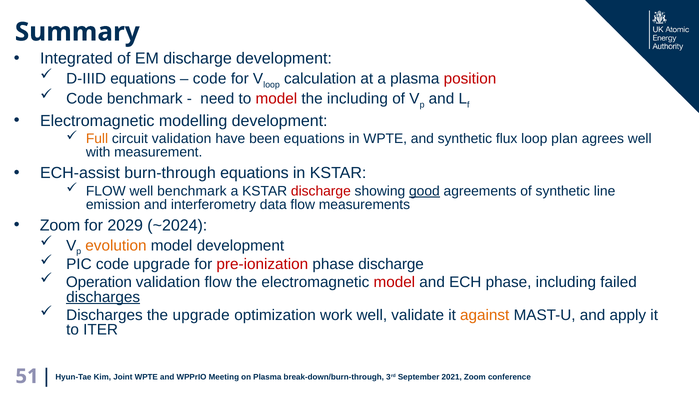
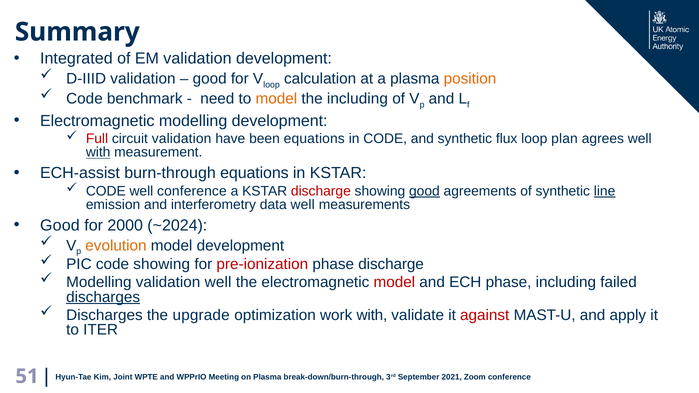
EM discharge: discharge -> validation
D-IIID equations: equations -> validation
code at (210, 79): code -> good
position colour: red -> orange
model at (276, 99) colour: red -> orange
Full colour: orange -> red
in WPTE: WPTE -> CODE
with at (98, 152) underline: none -> present
FLOW at (106, 191): FLOW -> CODE
well benchmark: benchmark -> conference
line underline: none -> present
data flow: flow -> well
Zoom at (60, 226): Zoom -> Good
2029: 2029 -> 2000
code upgrade: upgrade -> showing
Operation at (99, 282): Operation -> Modelling
validation flow: flow -> well
work well: well -> with
against colour: orange -> red
